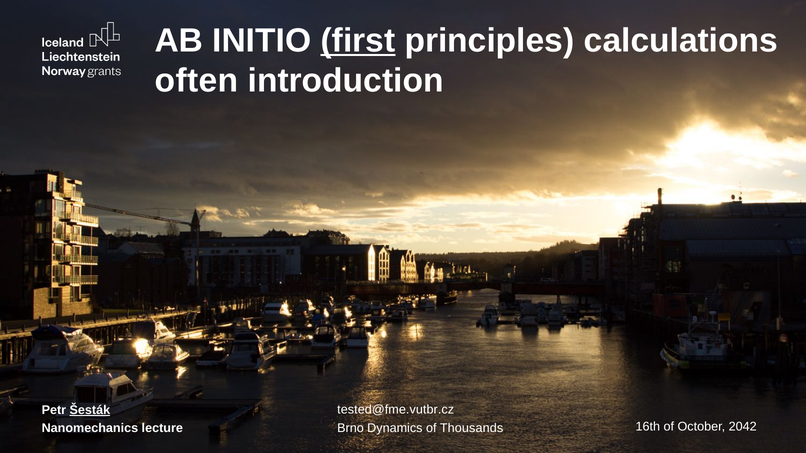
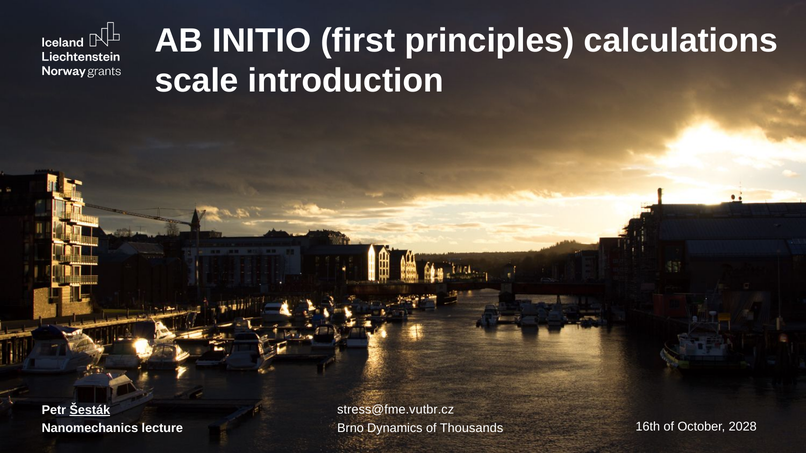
first underline: present -> none
often: often -> scale
tested@fme.vutbr.cz: tested@fme.vutbr.cz -> stress@fme.vutbr.cz
2042: 2042 -> 2028
